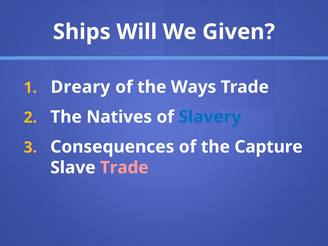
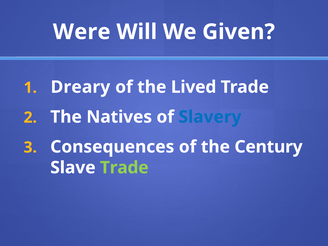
Ships: Ships -> Were
Ways: Ways -> Lived
Capture: Capture -> Century
Trade at (124, 168) colour: pink -> light green
